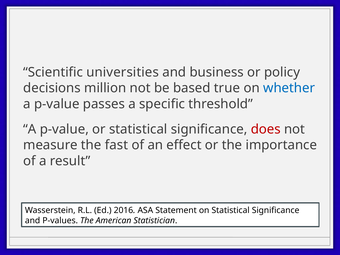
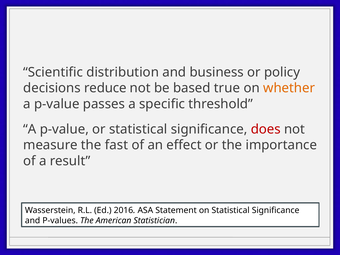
universities: universities -> distribution
million: million -> reduce
whether colour: blue -> orange
